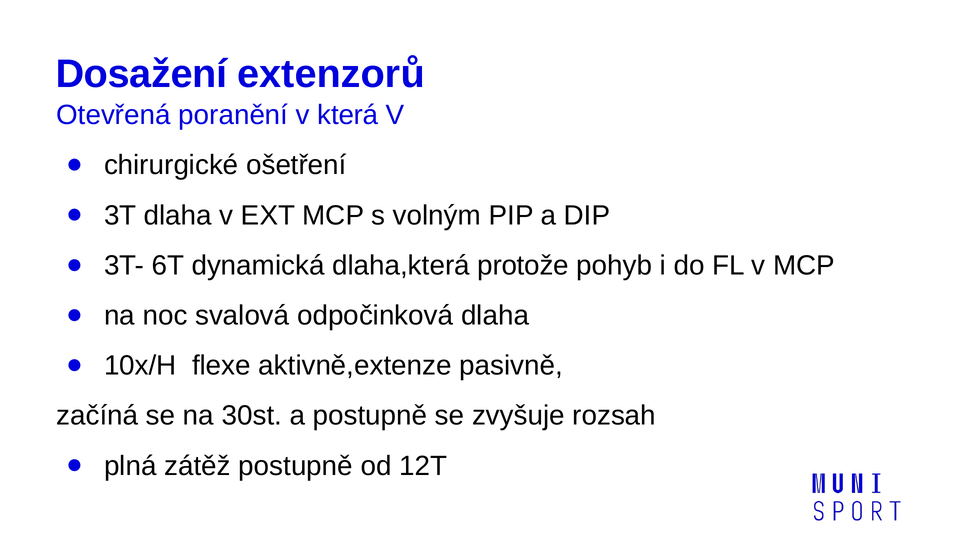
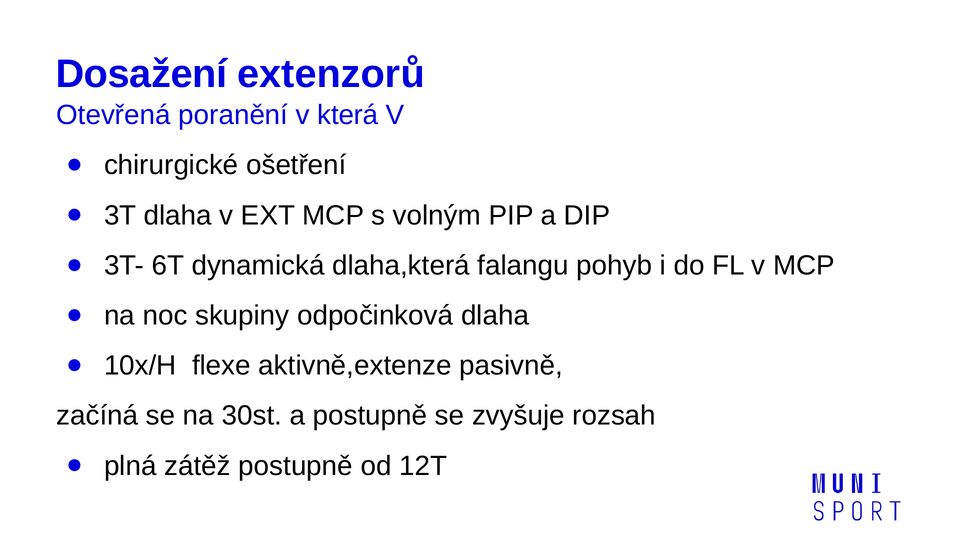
protože: protože -> falangu
svalová: svalová -> skupiny
